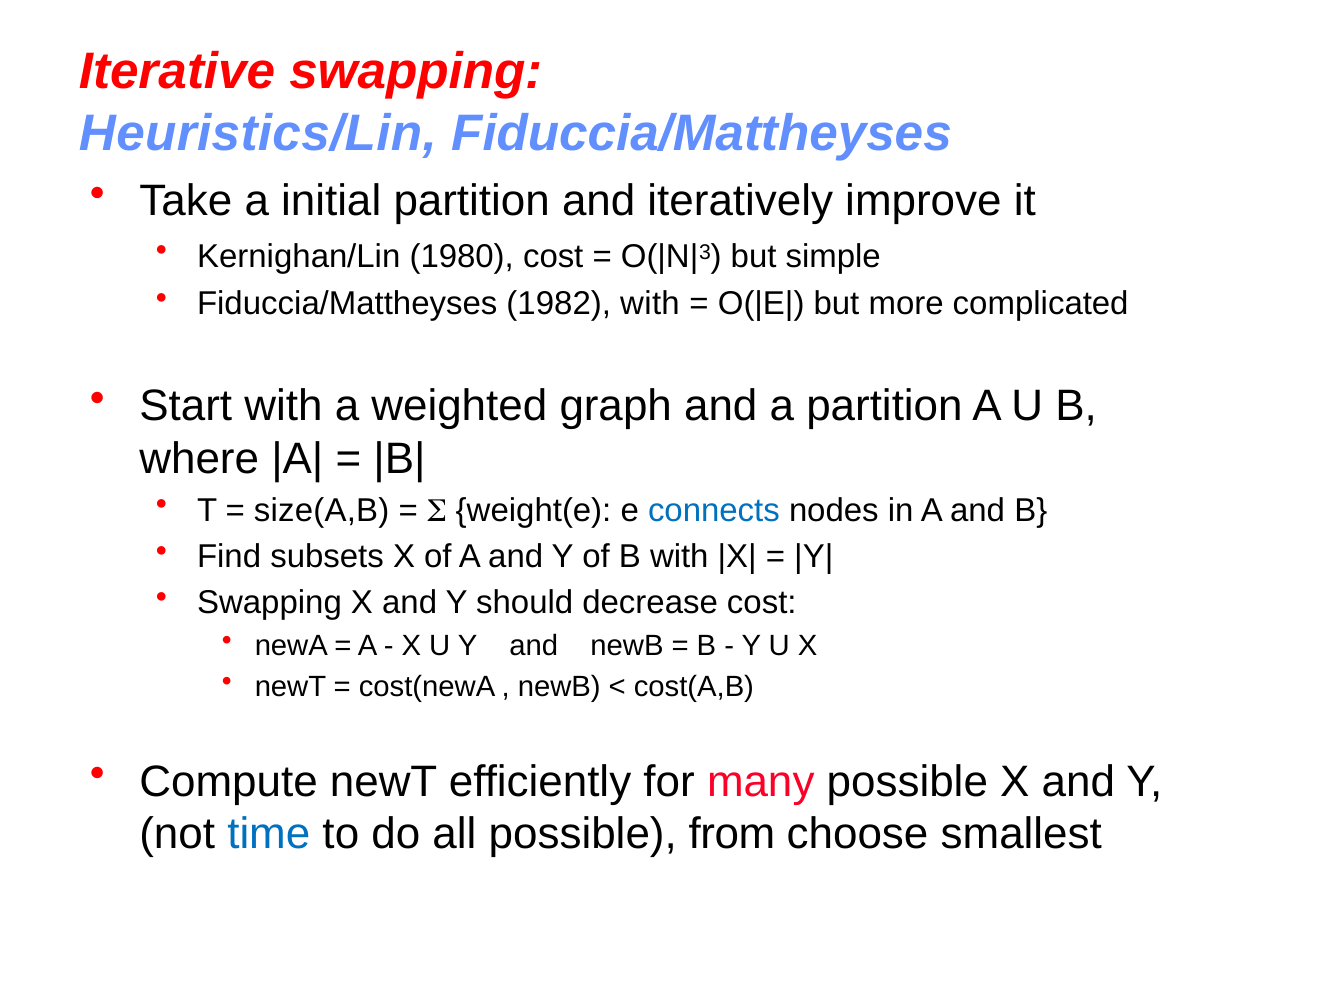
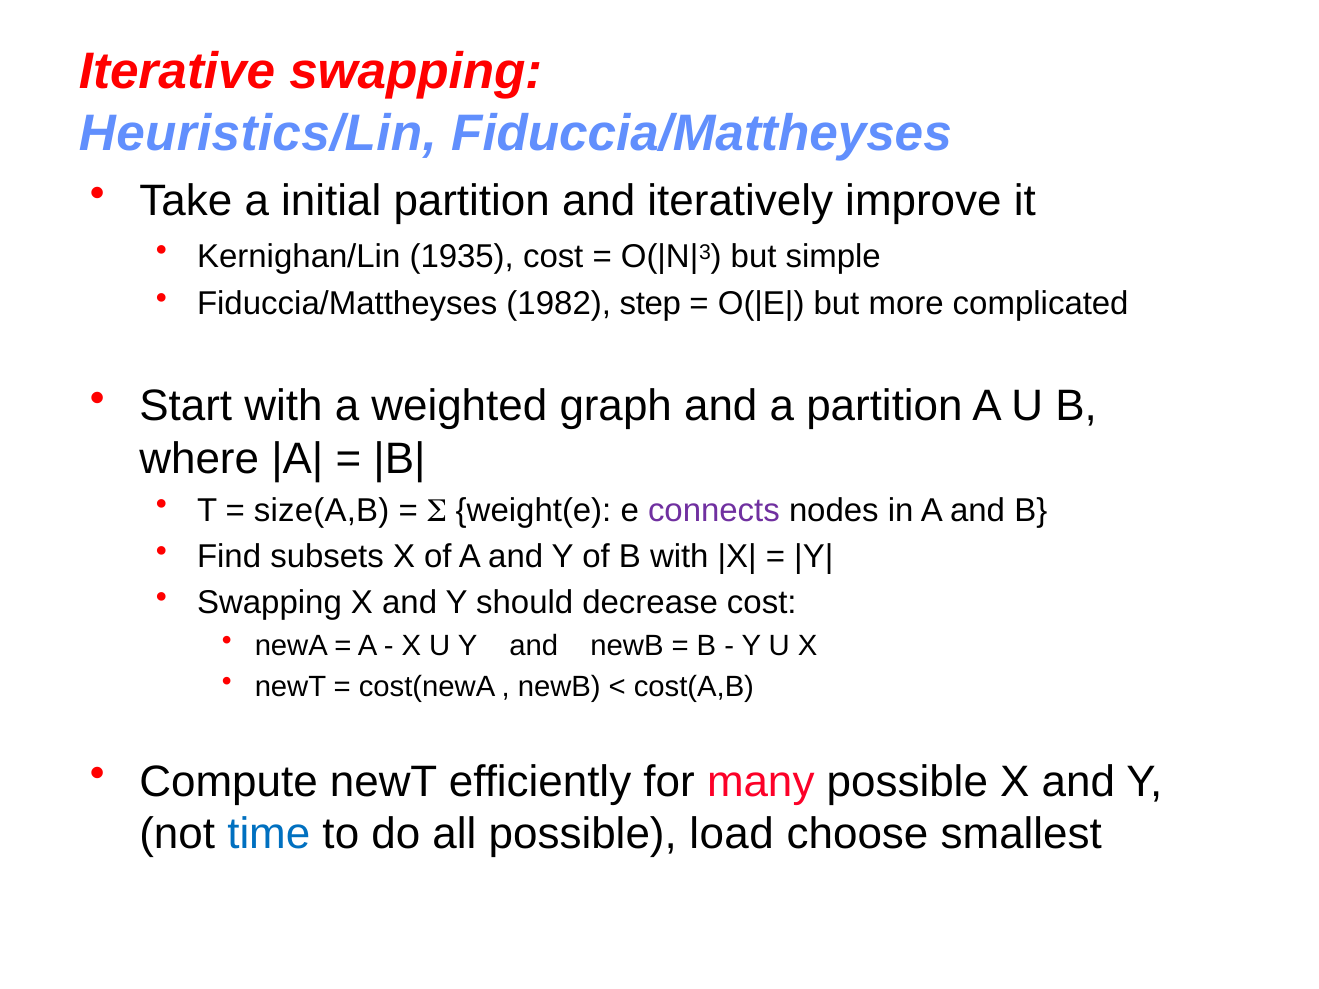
1980: 1980 -> 1935
1982 with: with -> step
connects colour: blue -> purple
from: from -> load
